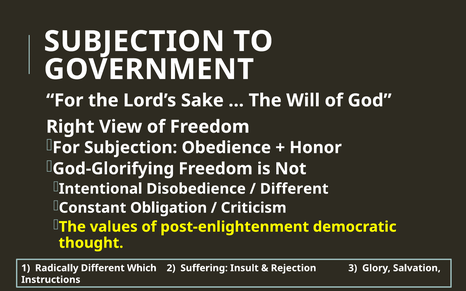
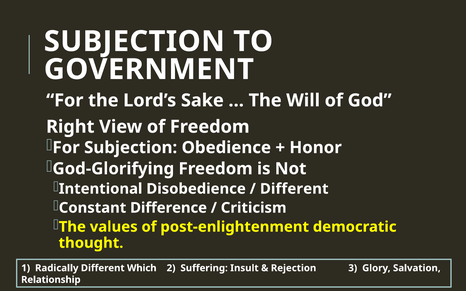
Obligation: Obligation -> Difference
Instructions: Instructions -> Relationship
